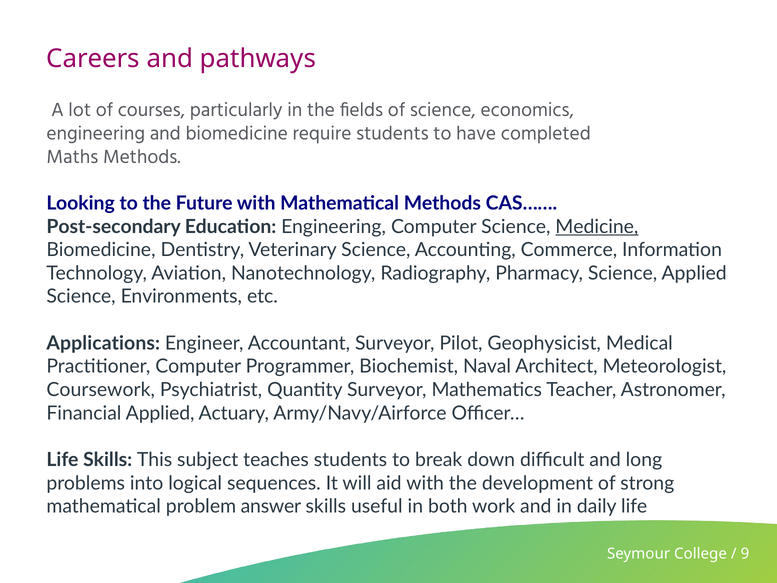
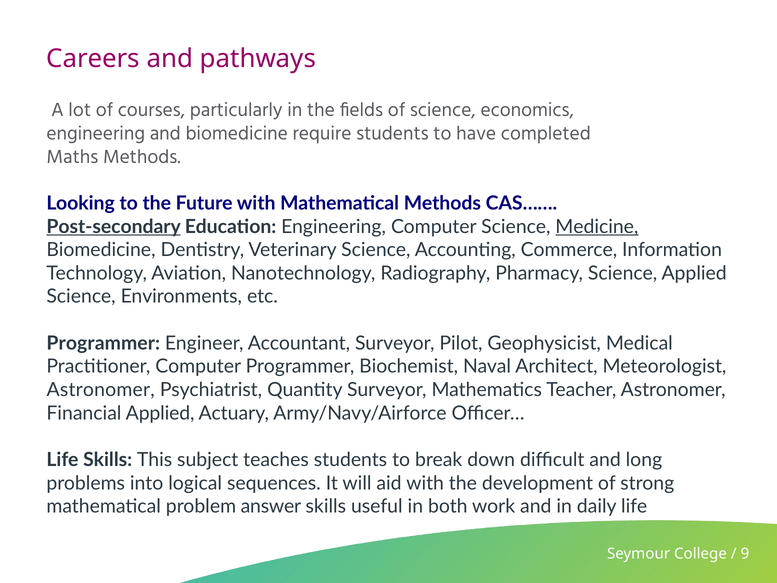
Post-secondary underline: none -> present
Applications at (103, 343): Applications -> Programmer
Coursework at (101, 390): Coursework -> Astronomer
